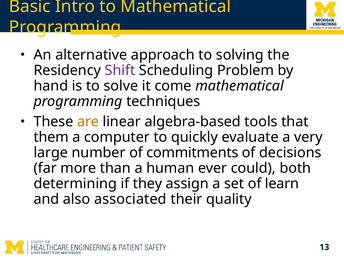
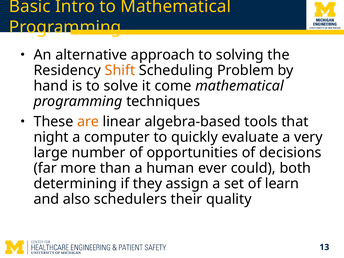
Shift colour: purple -> orange
them: them -> night
commitments: commitments -> opportunities
associated: associated -> schedulers
